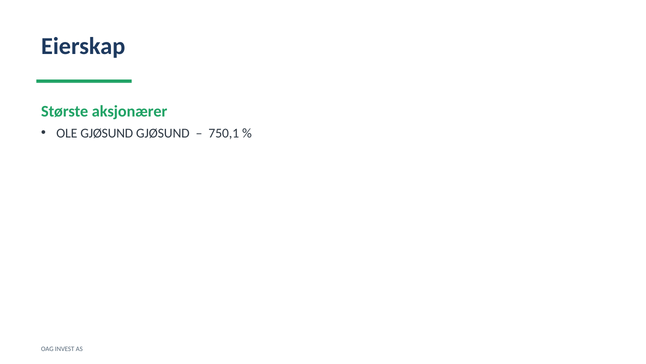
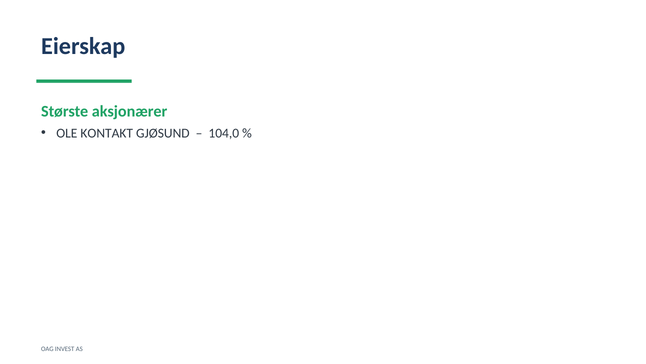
OLE GJØSUND: GJØSUND -> KONTAKT
750,1: 750,1 -> 104,0
